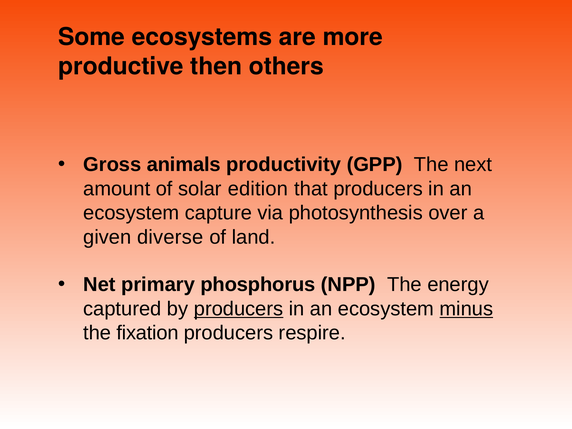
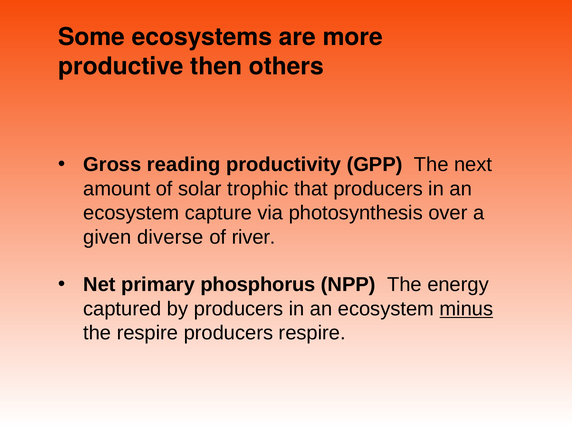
animals: animals -> reading
edition: edition -> trophic
land: land -> river
producers at (239, 309) underline: present -> none
the fixation: fixation -> respire
